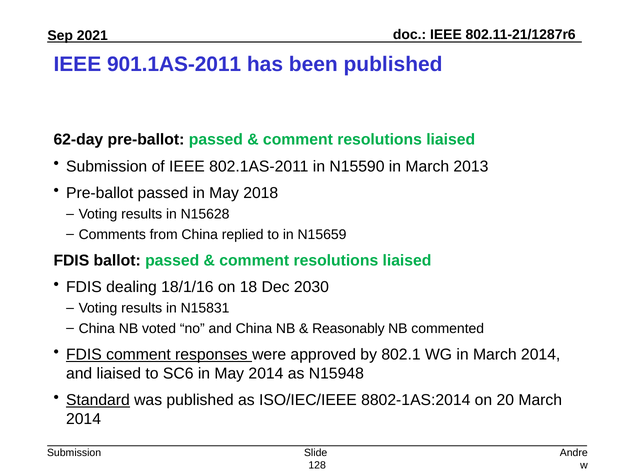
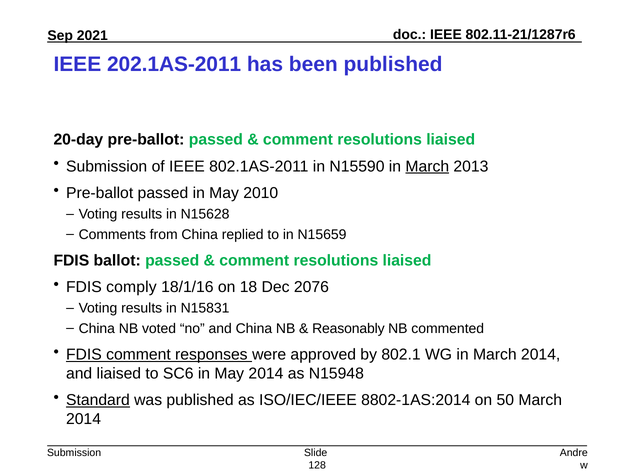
901.1AS-2011: 901.1AS-2011 -> 202.1AS-2011
62-day: 62-day -> 20-day
March at (427, 166) underline: none -> present
2018: 2018 -> 2010
dealing: dealing -> comply
2030: 2030 -> 2076
20: 20 -> 50
